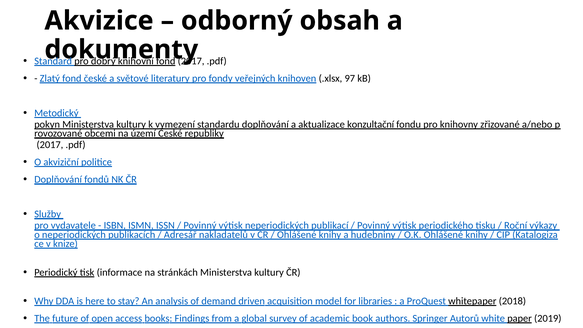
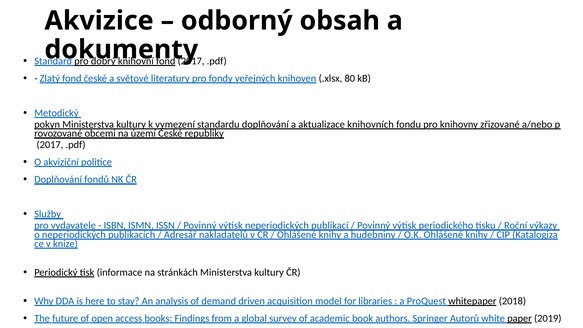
97: 97 -> 80
konzultační: konzultační -> knihovních
